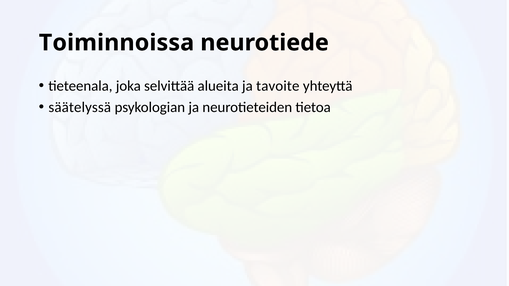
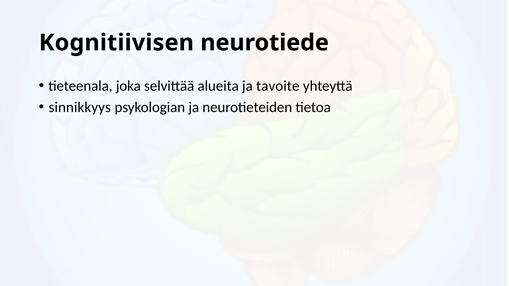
Toiminnoissa: Toiminnoissa -> Kognitiivisen
säätelyssä: säätelyssä -> sinnikkyys
